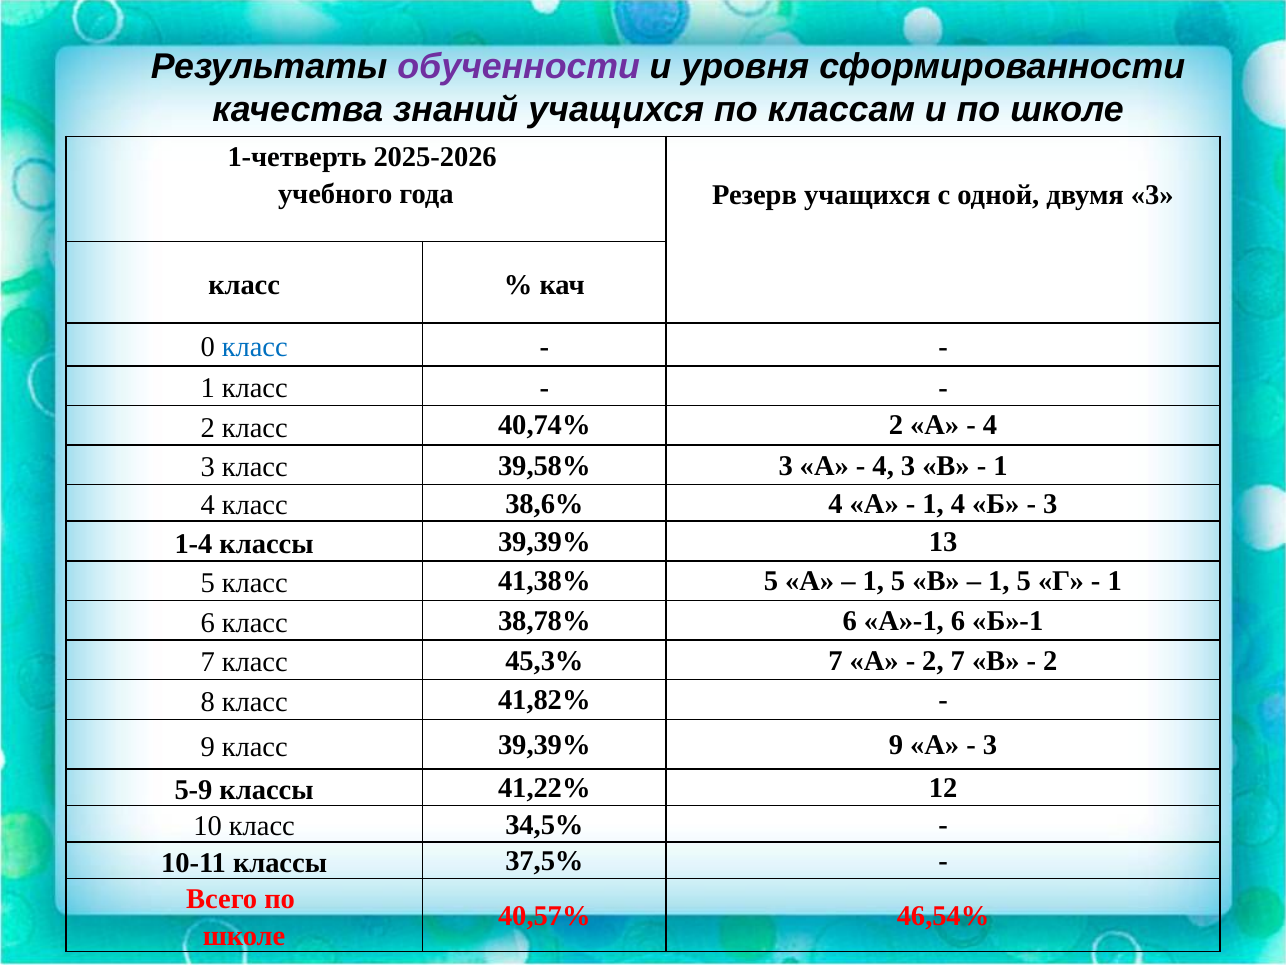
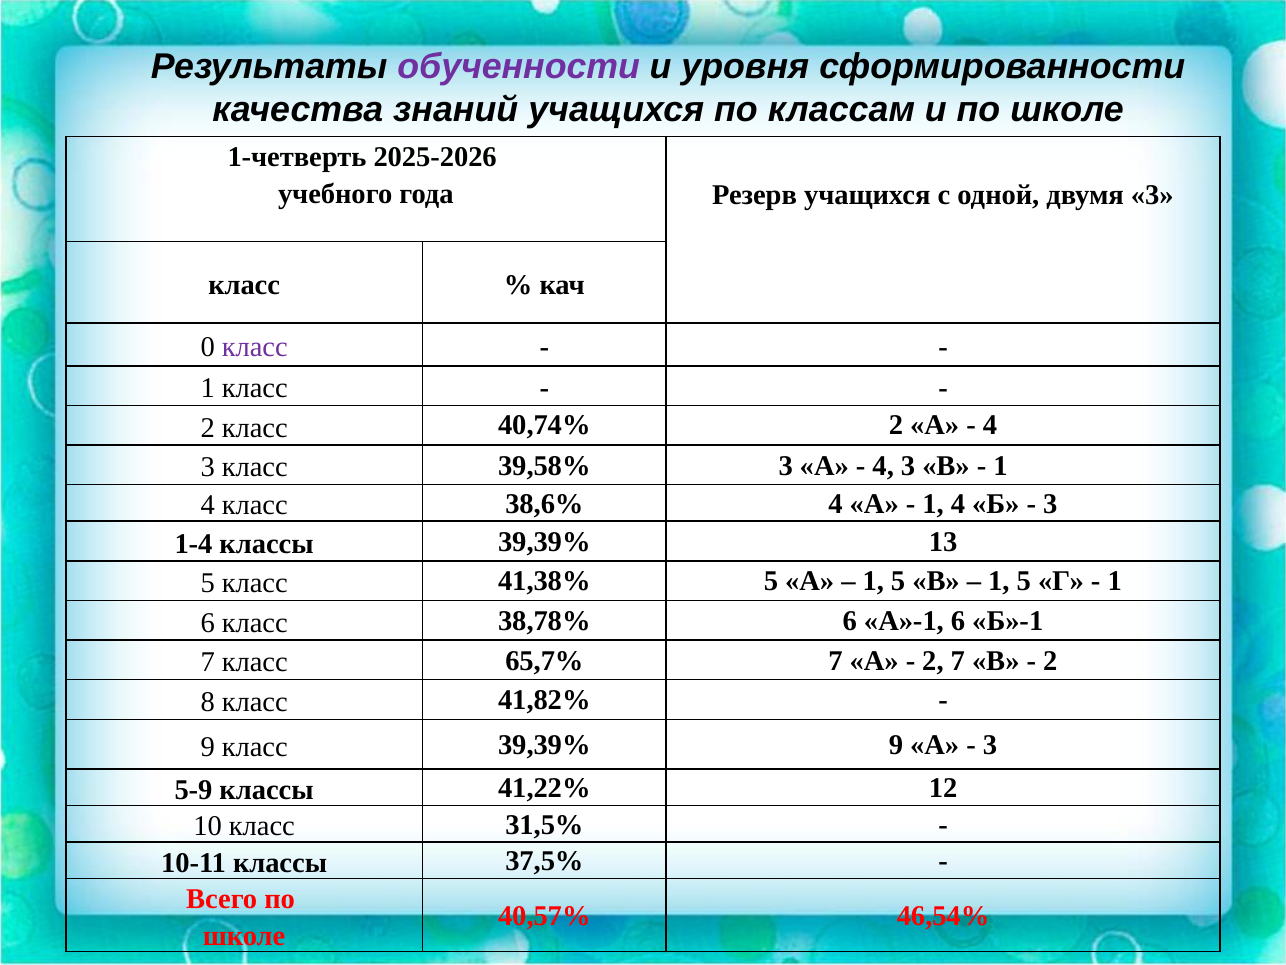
класс at (255, 347) colour: blue -> purple
45,3%: 45,3% -> 65,7%
34,5%: 34,5% -> 31,5%
